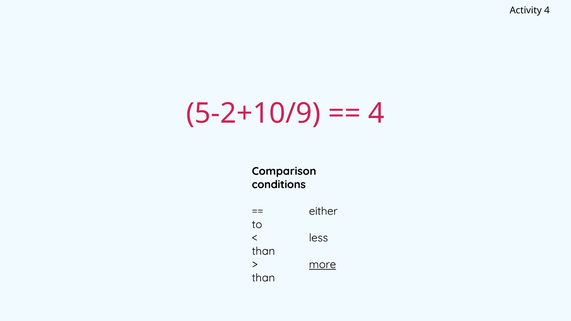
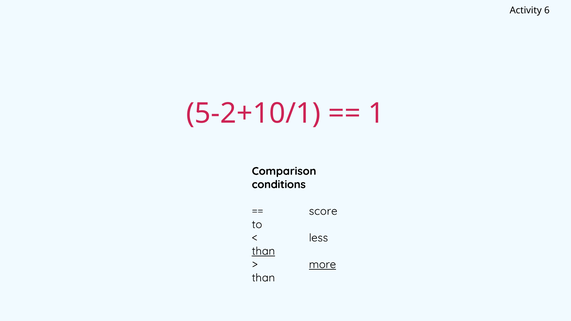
Activity 4: 4 -> 6
5-2+10/9: 5-2+10/9 -> 5-2+10/1
4 at (376, 113): 4 -> 1
either: either -> score
than at (263, 251) underline: none -> present
